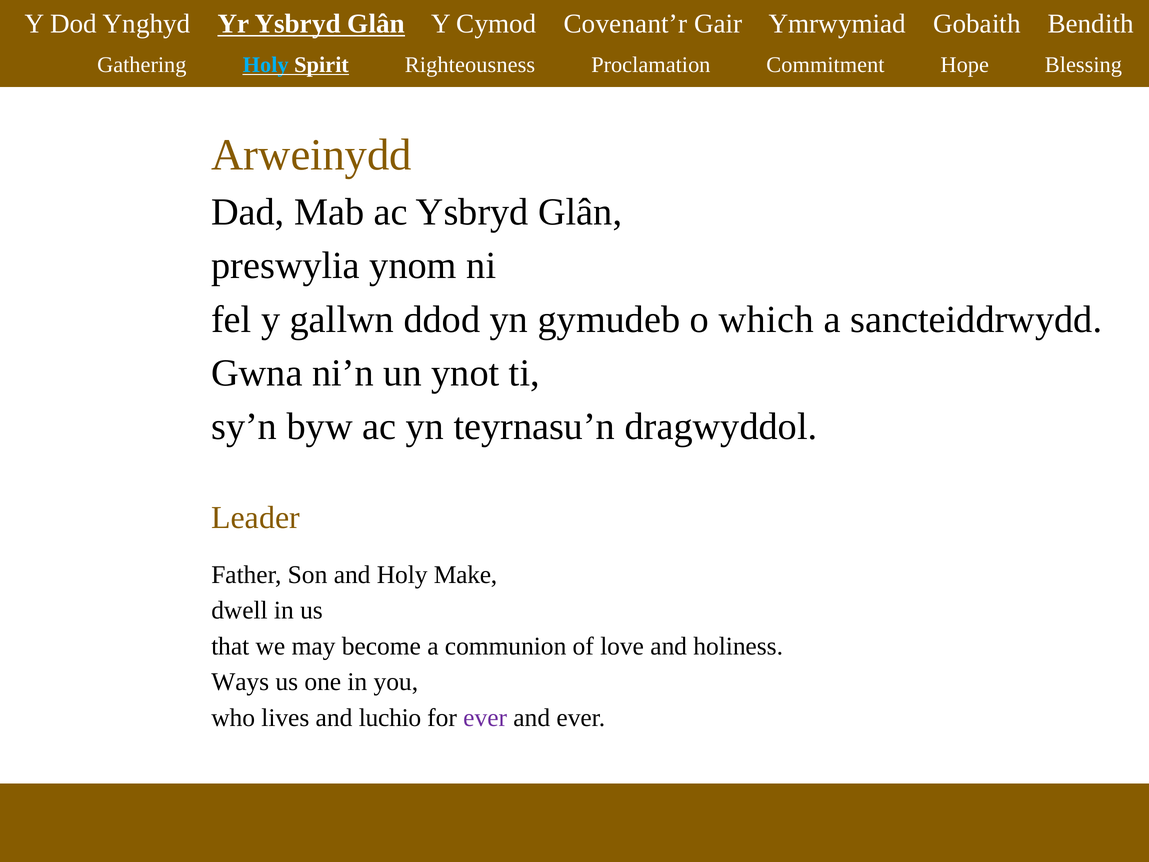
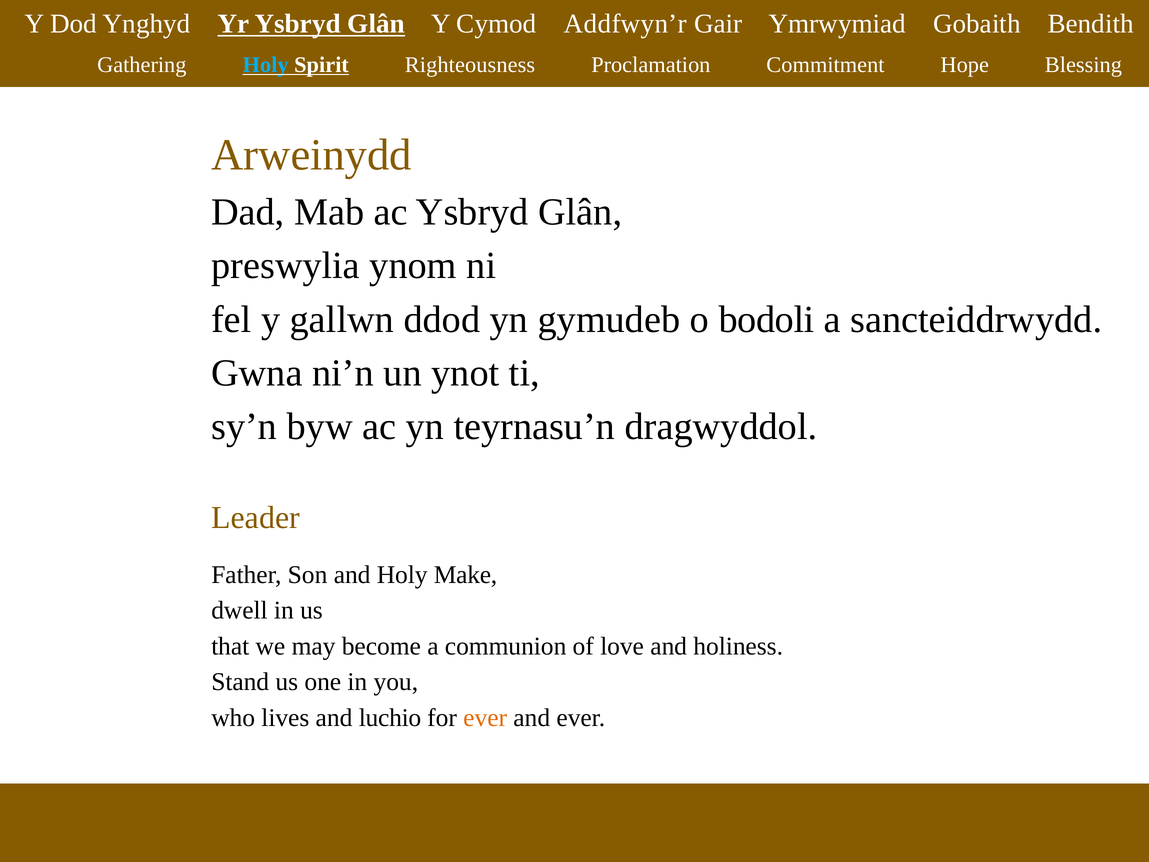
Covenant’r: Covenant’r -> Addfwyn’r
which: which -> bodoli
Ways: Ways -> Stand
ever at (485, 717) colour: purple -> orange
